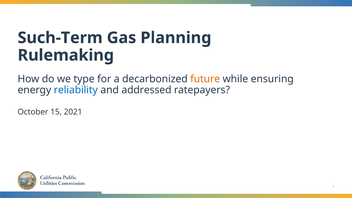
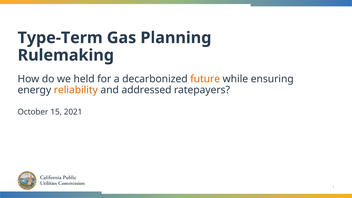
Such-Term: Such-Term -> Type-Term
type: type -> held
reliability colour: blue -> orange
